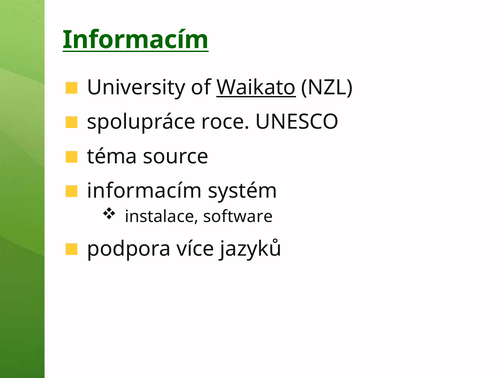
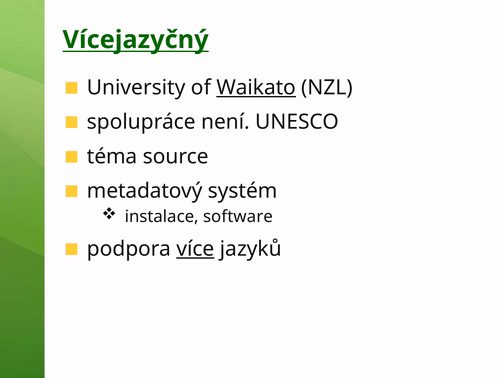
Informacím at (136, 40): Informacím -> Vícejazyčný
roce: roce -> není
informacím at (145, 191): informacím -> metadatový
více underline: none -> present
